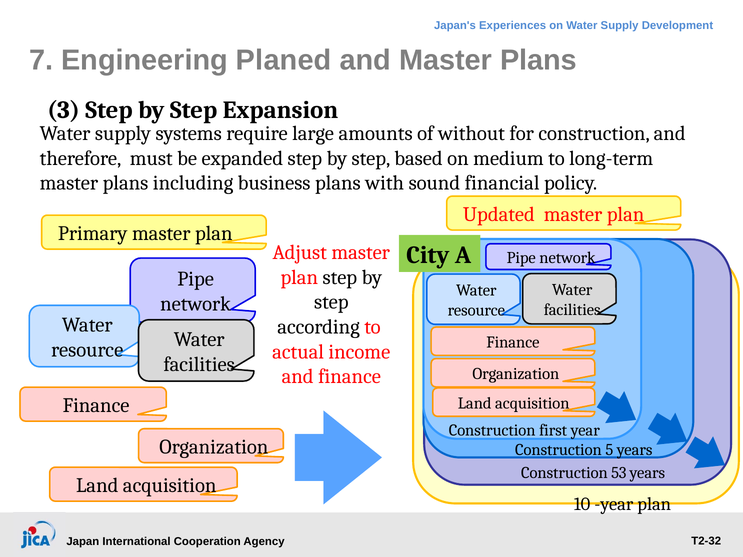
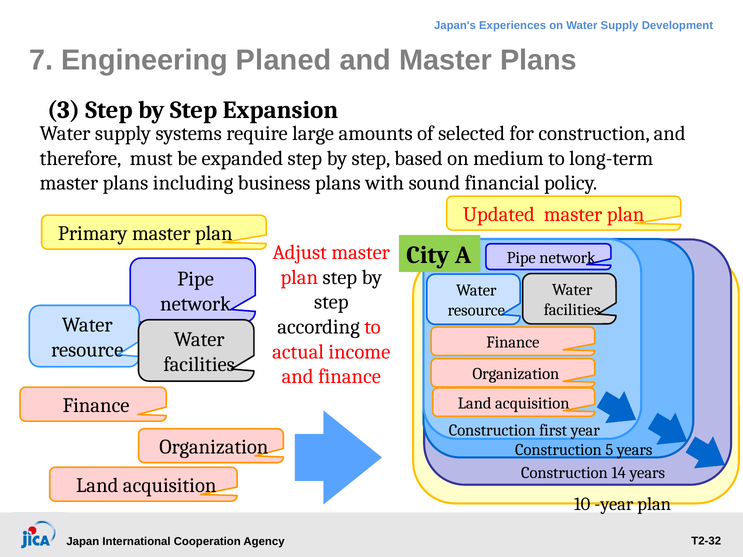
without: without -> selected
53: 53 -> 14
